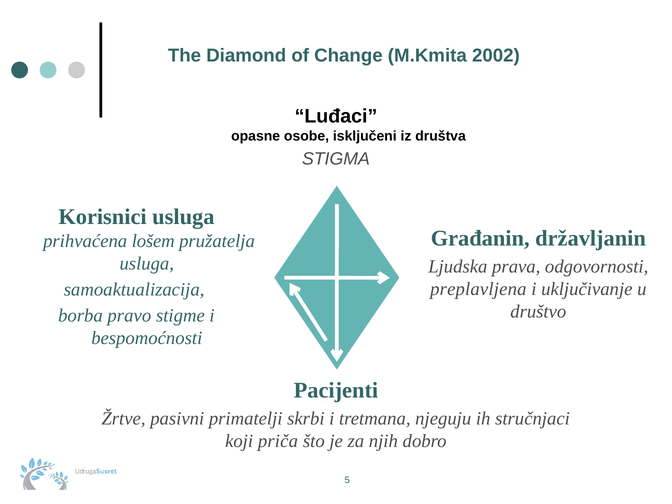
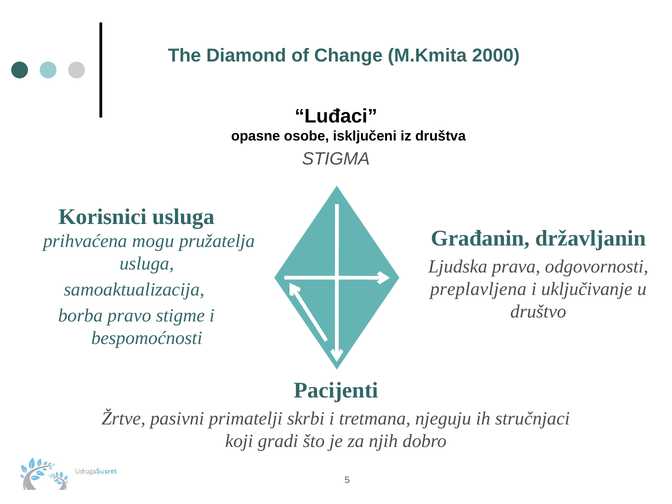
2002: 2002 -> 2000
lošem: lošem -> mogu
priča: priča -> gradi
